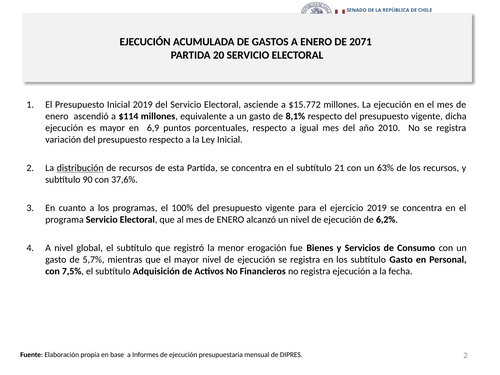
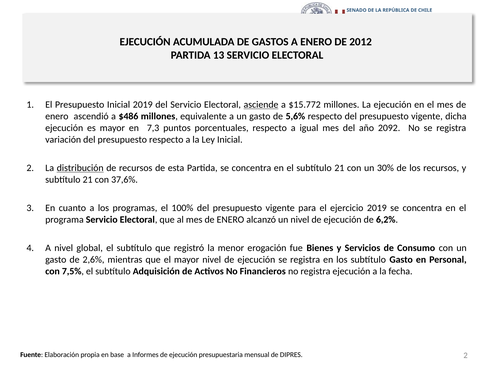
2071: 2071 -> 2012
20: 20 -> 13
asciende underline: none -> present
$114: $114 -> $486
8,1%: 8,1% -> 5,6%
6,9: 6,9 -> 7,3
2010: 2010 -> 2092
63%: 63% -> 30%
90 at (88, 180): 90 -> 21
5,7%: 5,7% -> 2,6%
